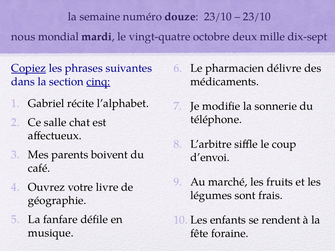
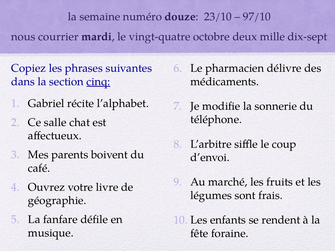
23/10 at (257, 17): 23/10 -> 97/10
mondial: mondial -> courrier
Copiez underline: present -> none
